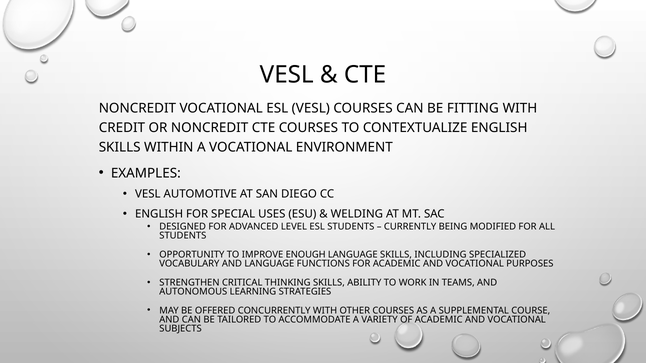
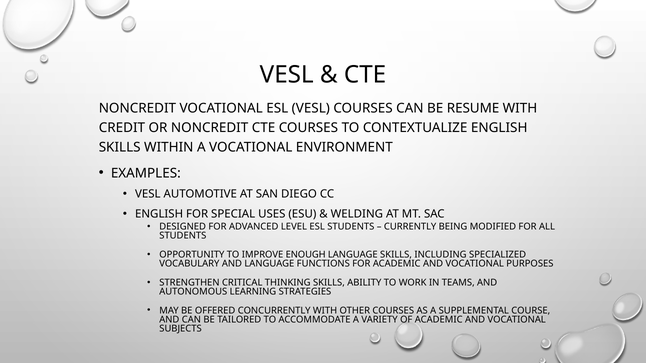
FITTING: FITTING -> RESUME
